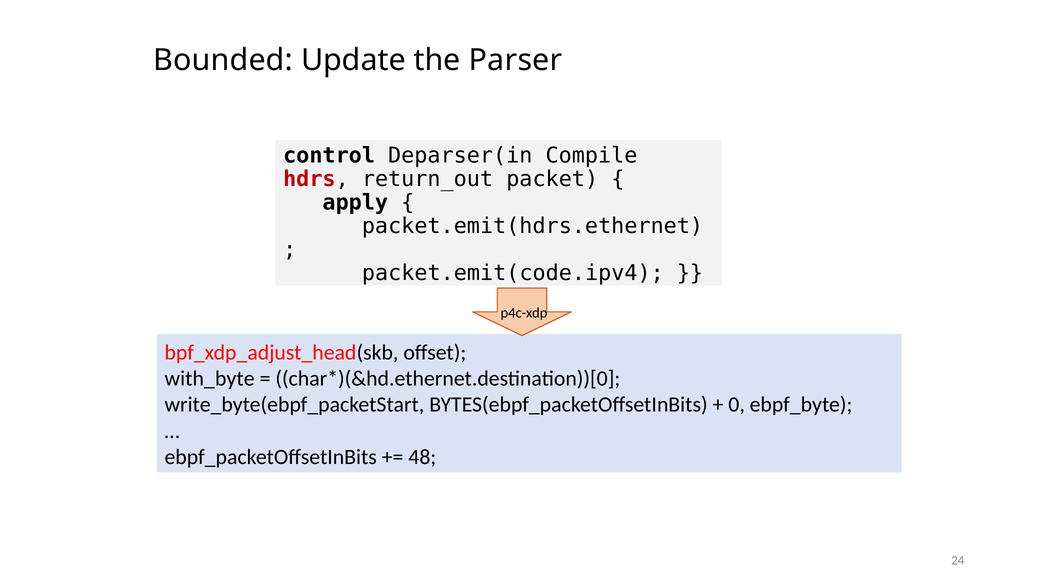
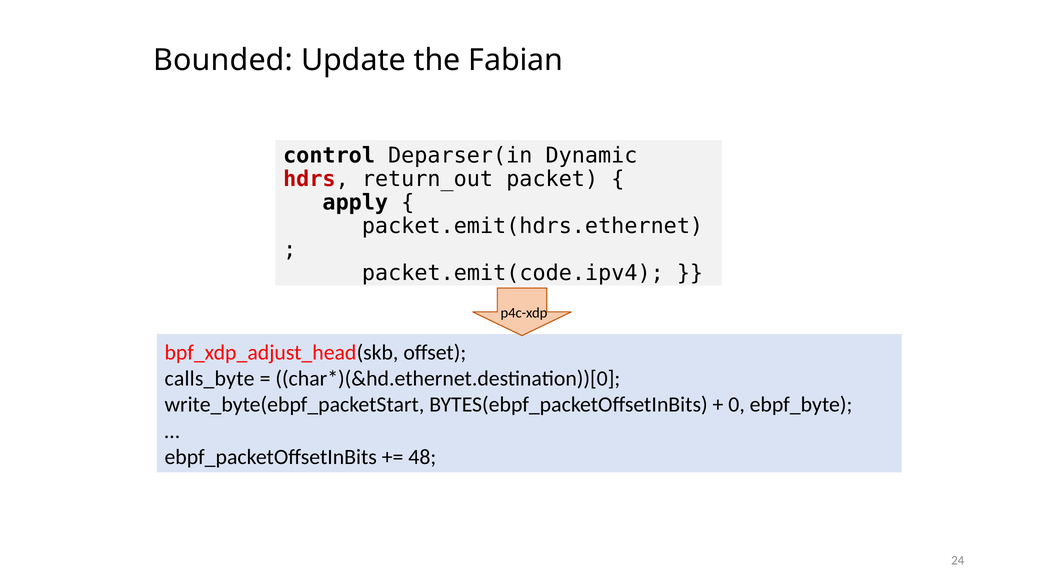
Parser: Parser -> Fabian
Compile: Compile -> Dynamic
with_byte: with_byte -> calls_byte
